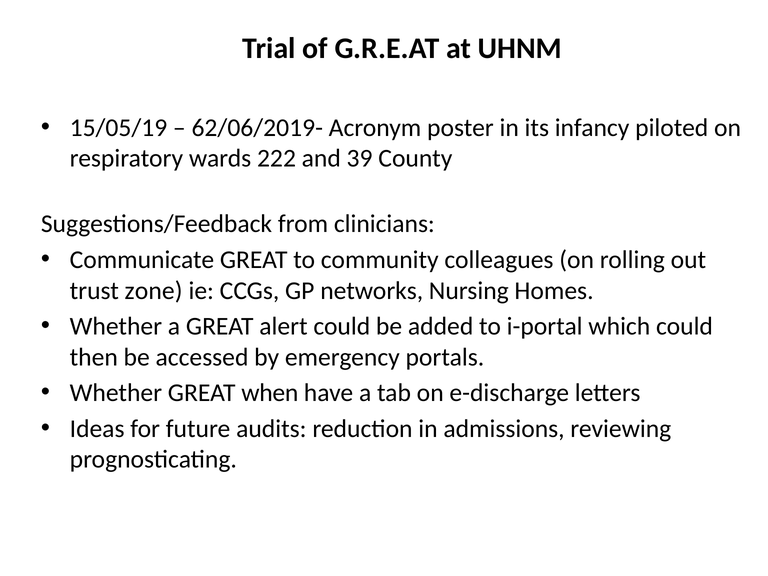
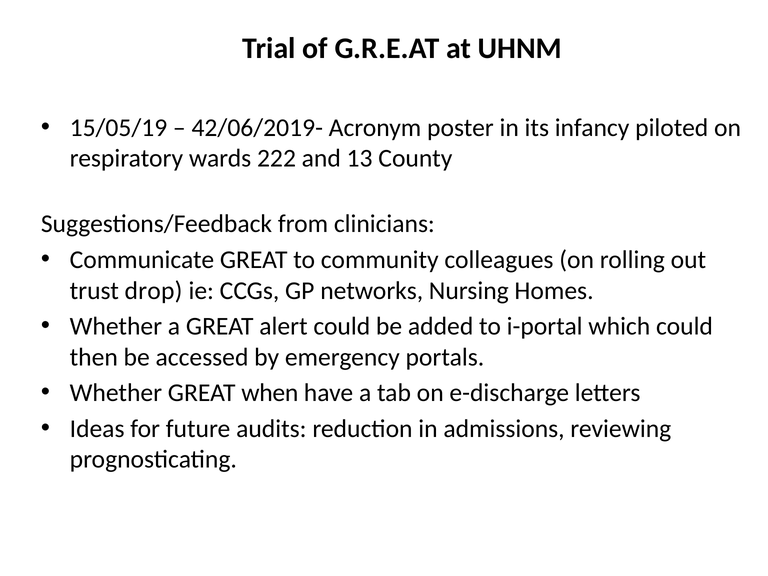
62/06/2019-: 62/06/2019- -> 42/06/2019-
39: 39 -> 13
zone: zone -> drop
